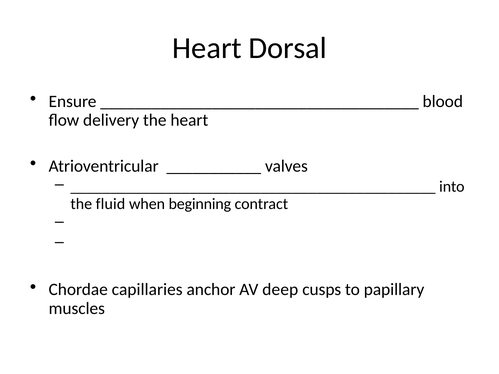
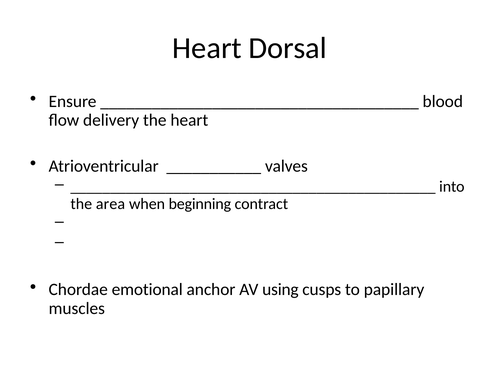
fluid: fluid -> area
capillaries: capillaries -> emotional
deep: deep -> using
